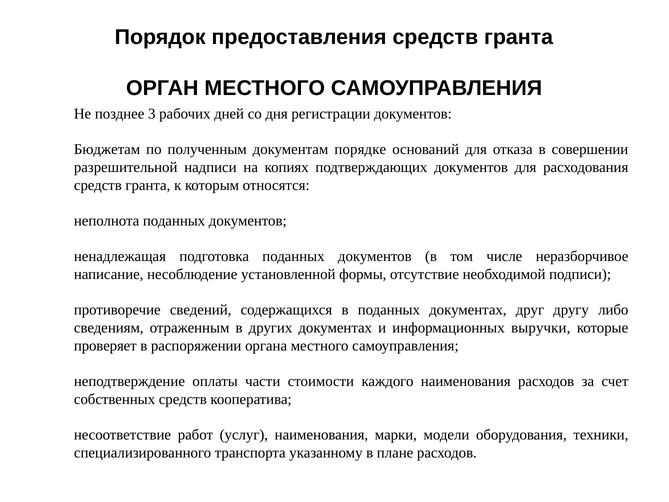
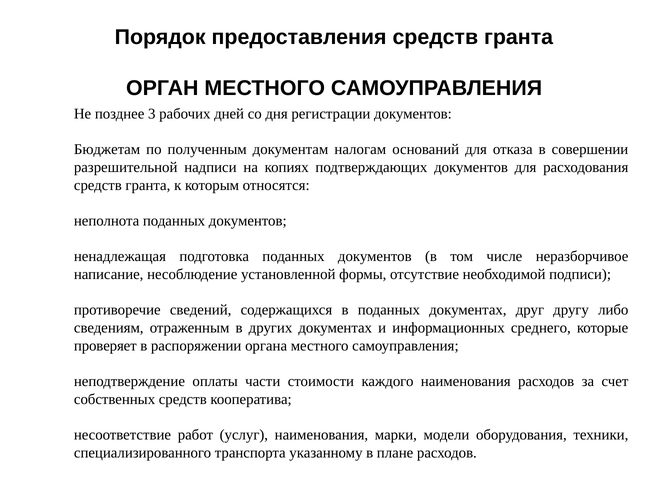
порядке: порядке -> налогам
выручки: выручки -> среднего
